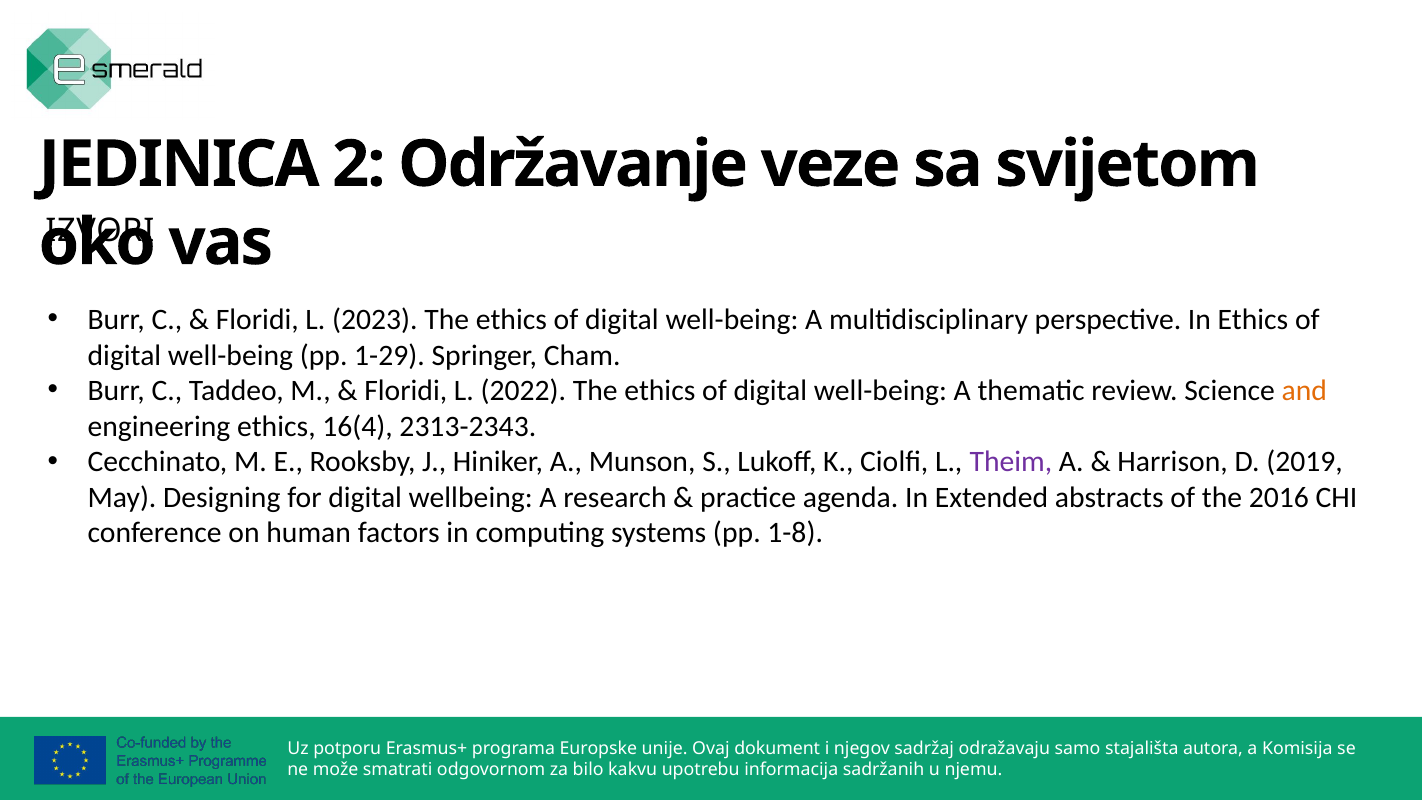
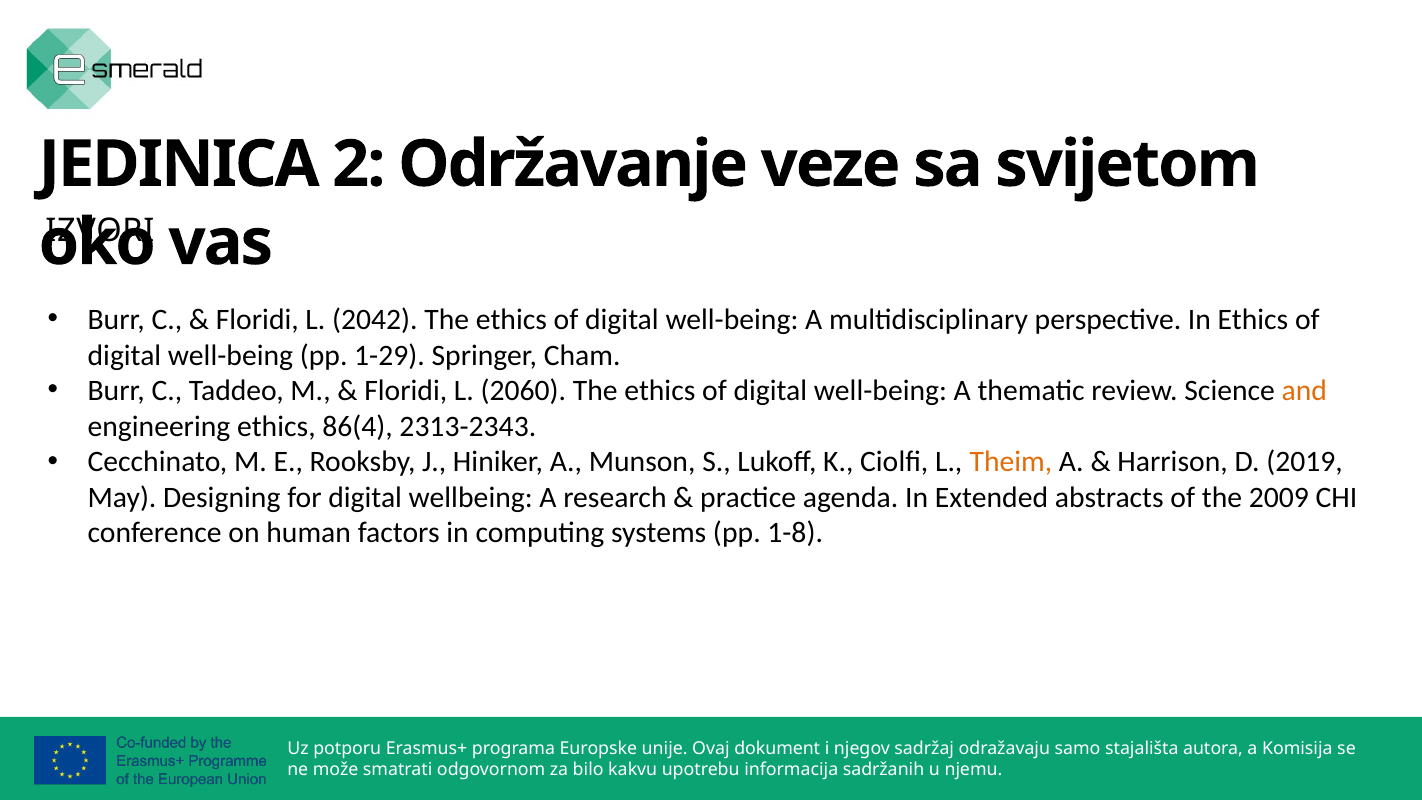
2023: 2023 -> 2042
2022: 2022 -> 2060
16(4: 16(4 -> 86(4
Theim colour: purple -> orange
2016: 2016 -> 2009
